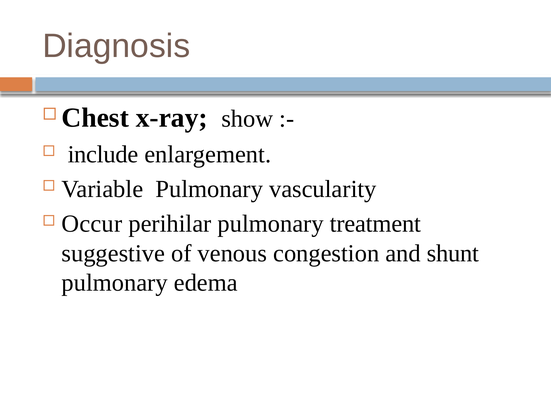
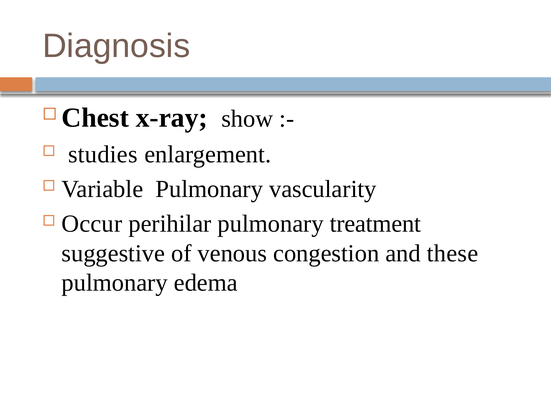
include: include -> studies
shunt: shunt -> these
